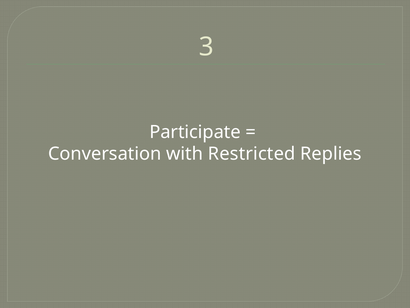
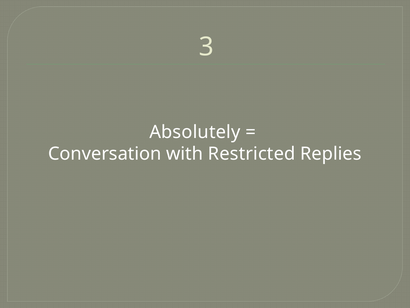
Participate: Participate -> Absolutely
